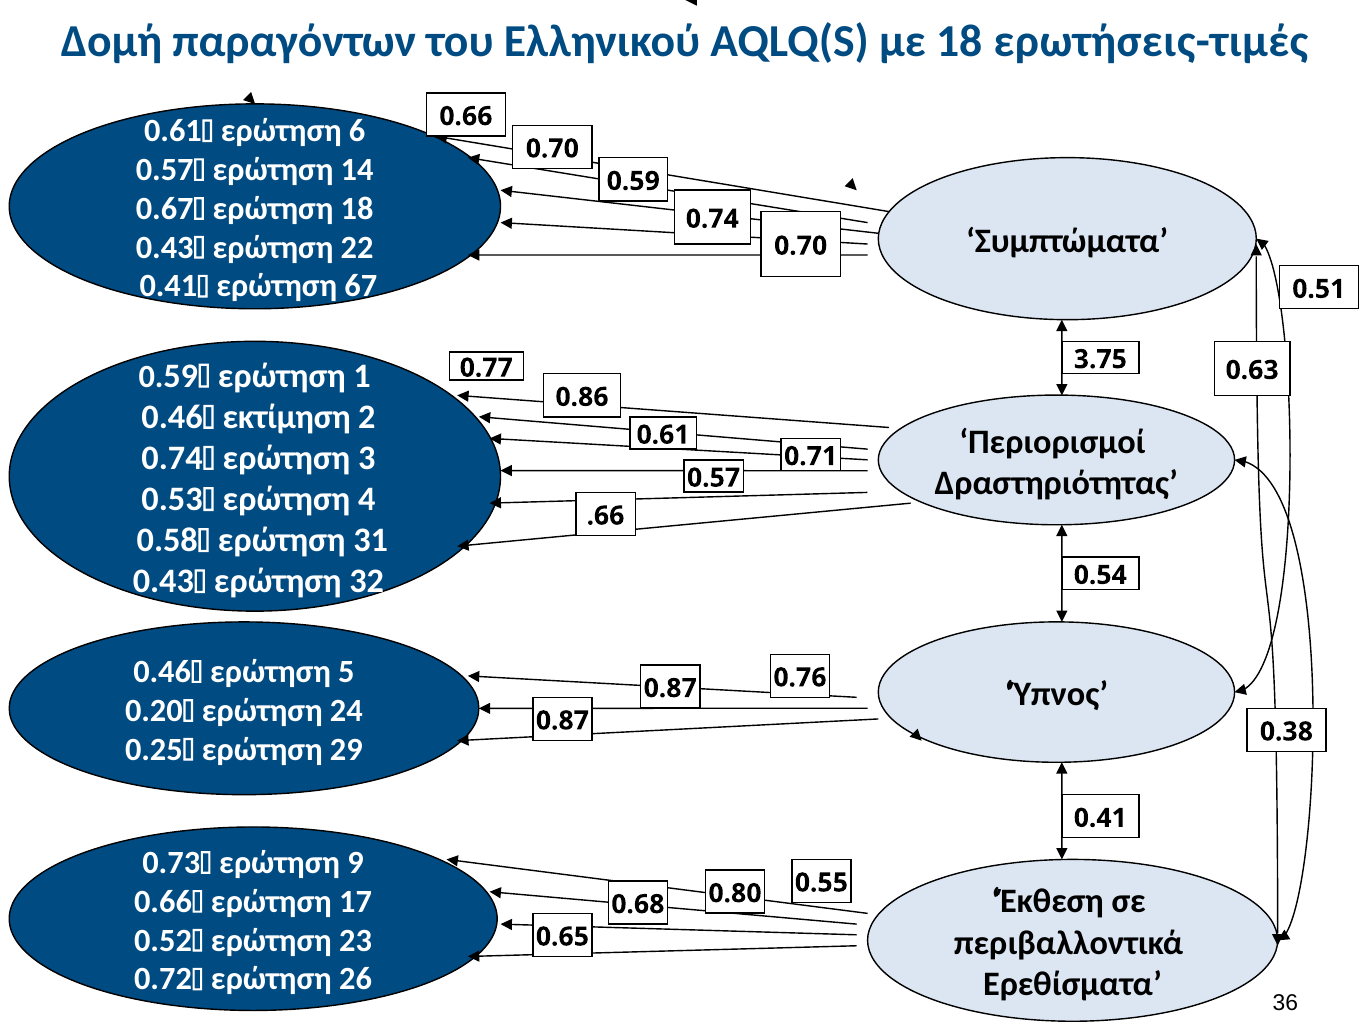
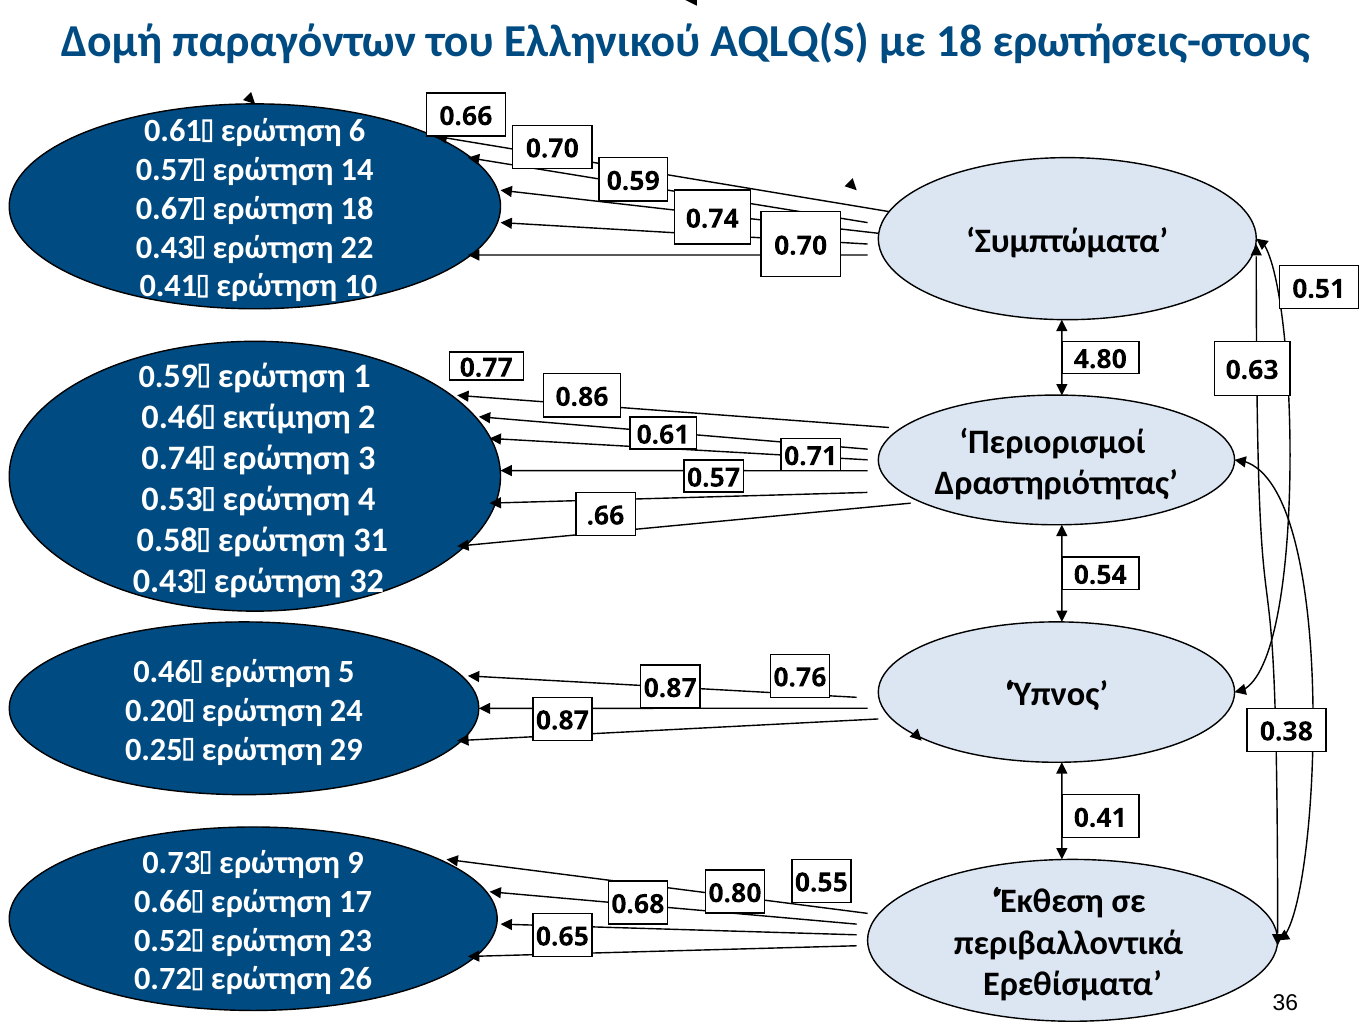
ερωτήσεις-τιμές: ερωτήσεις-τιμές -> ερωτήσεις-στους
67: 67 -> 10
3.75: 3.75 -> 4.80
